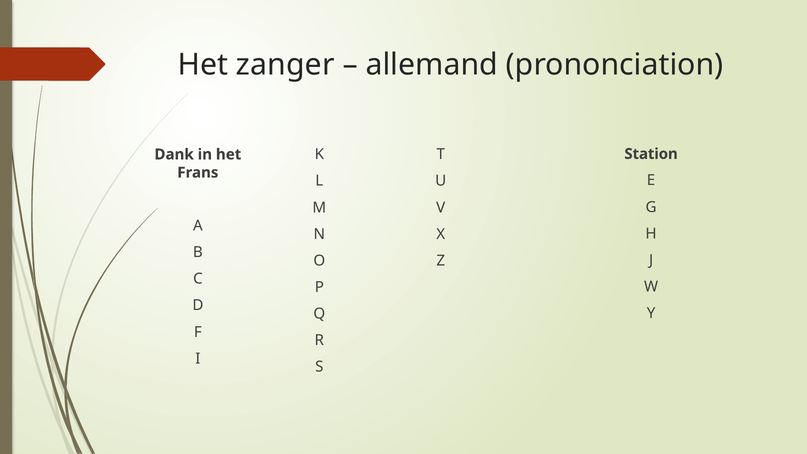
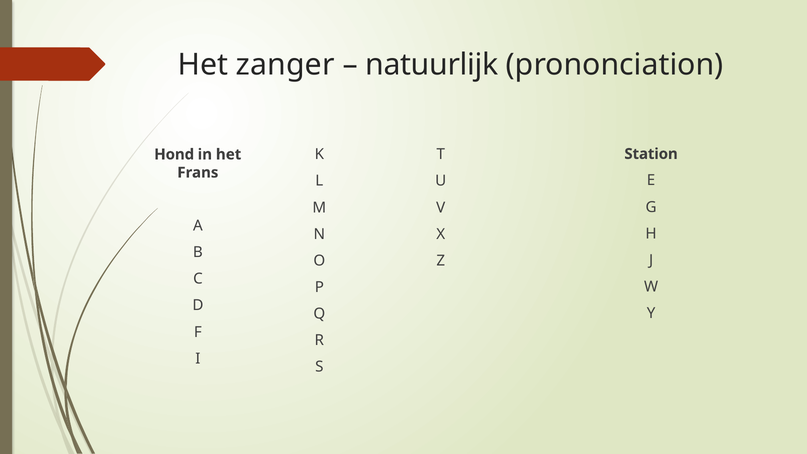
allemand: allemand -> natuurlijk
Dank: Dank -> Hond
